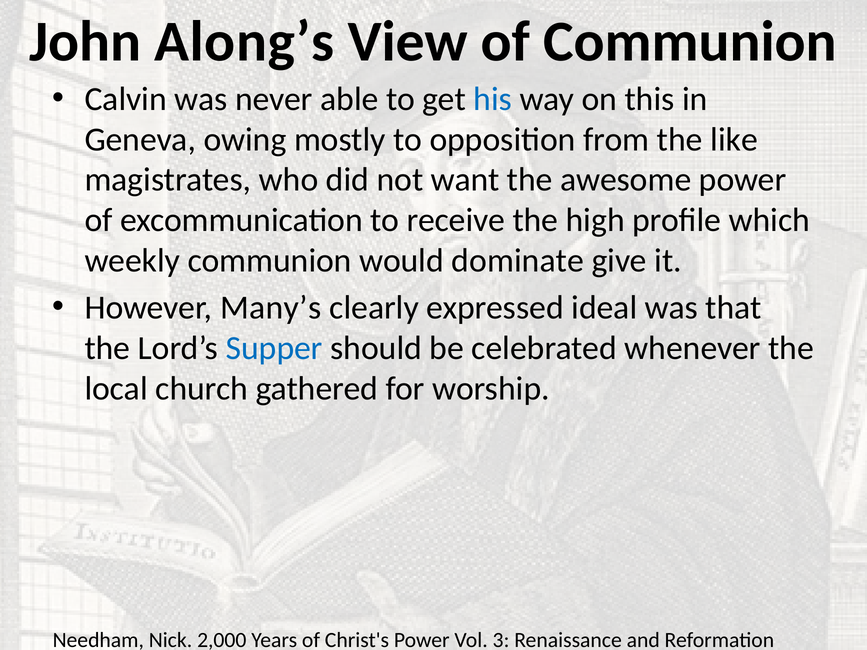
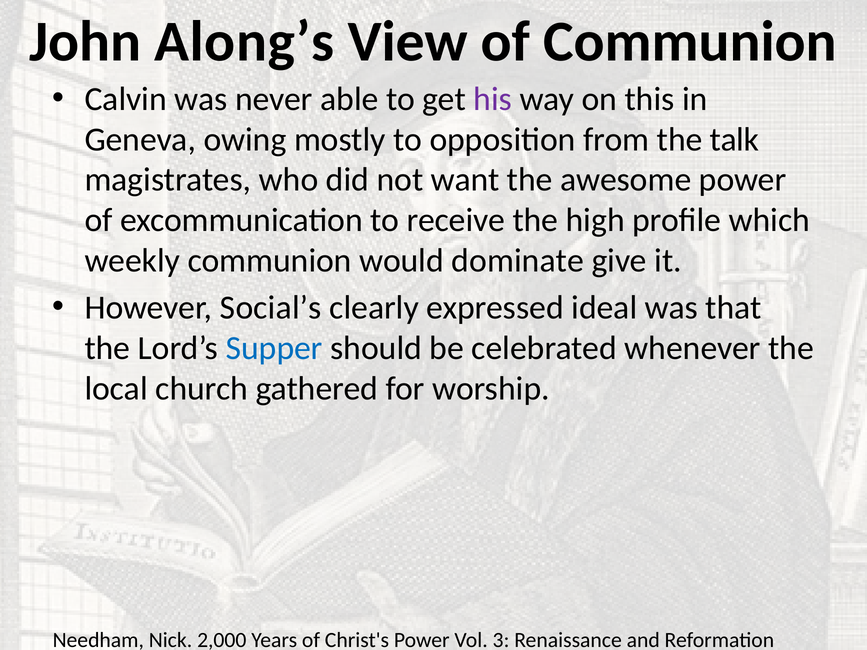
his colour: blue -> purple
like: like -> talk
Many’s: Many’s -> Social’s
